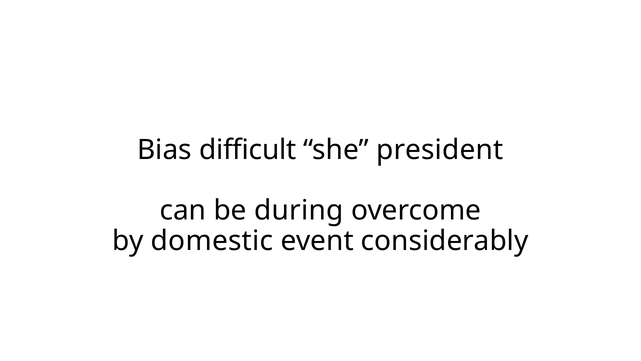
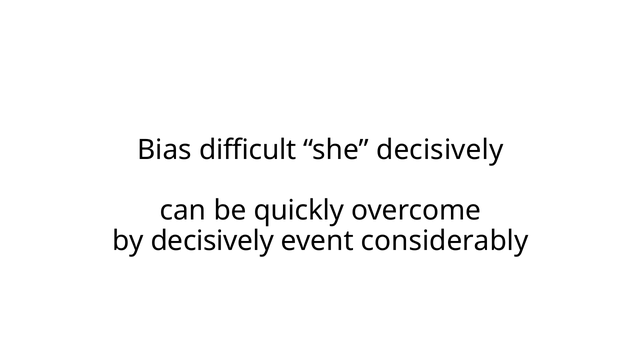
she president: president -> decisively
during: during -> quickly
by domestic: domestic -> decisively
